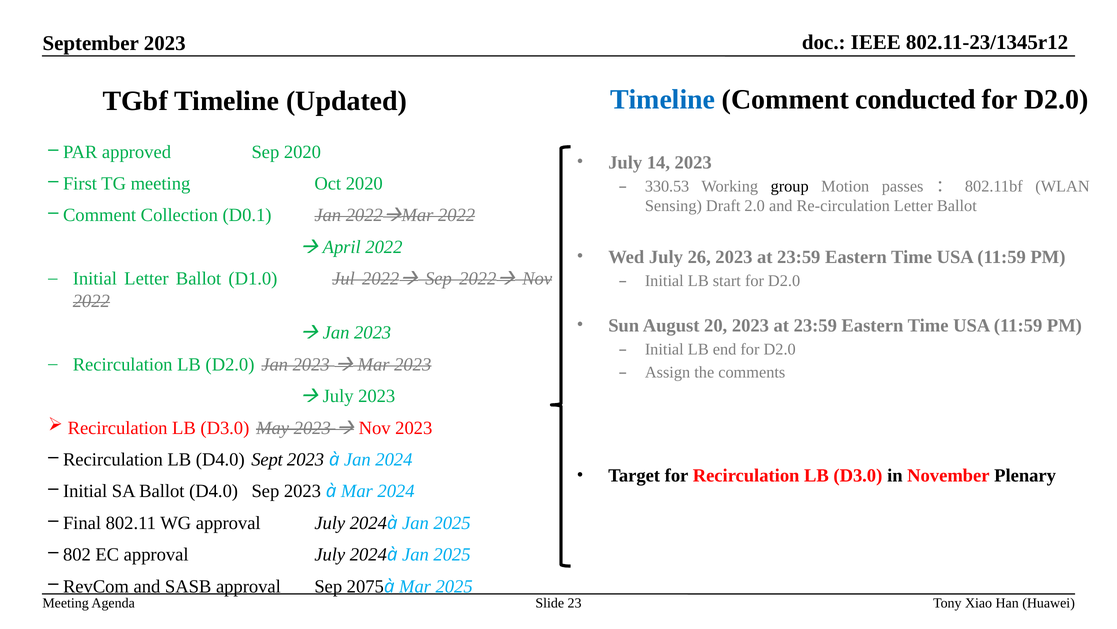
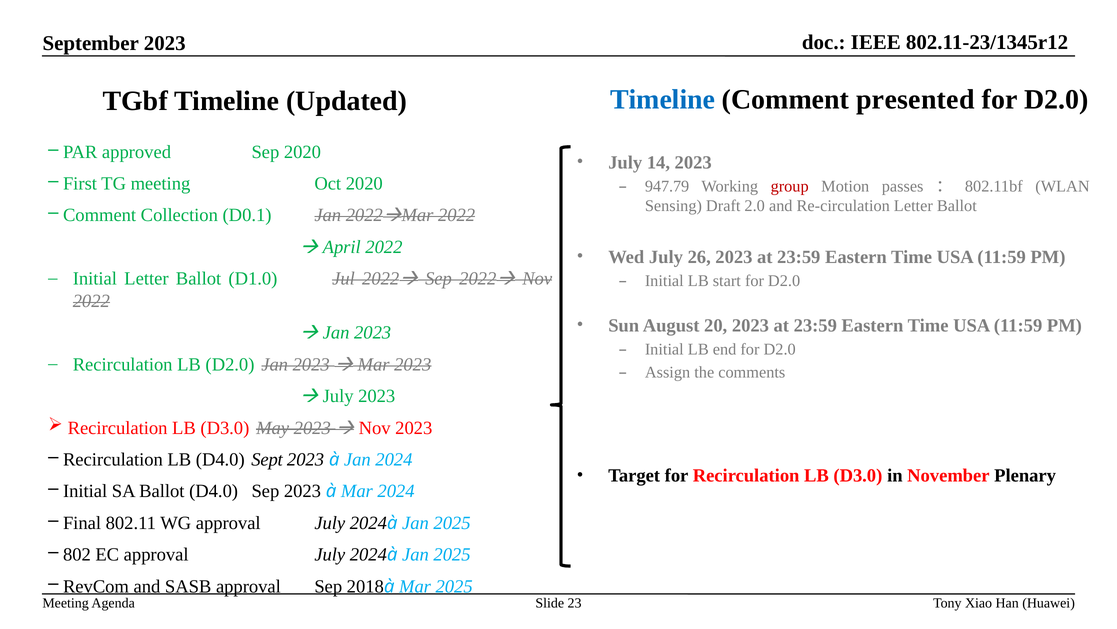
conducted: conducted -> presented
330.53: 330.53 -> 947.79
group colour: black -> red
2075: 2075 -> 2018
